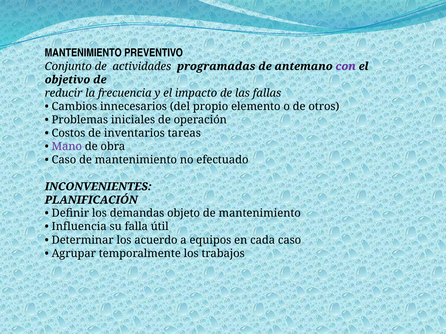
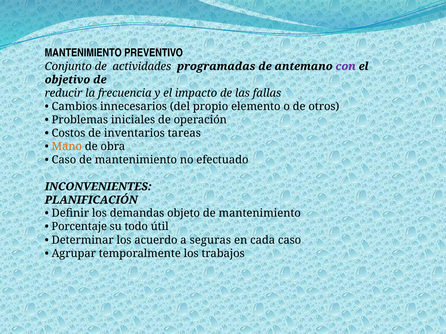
Mano colour: purple -> orange
Influencia: Influencia -> Porcentaje
falla: falla -> todo
equipos: equipos -> seguras
